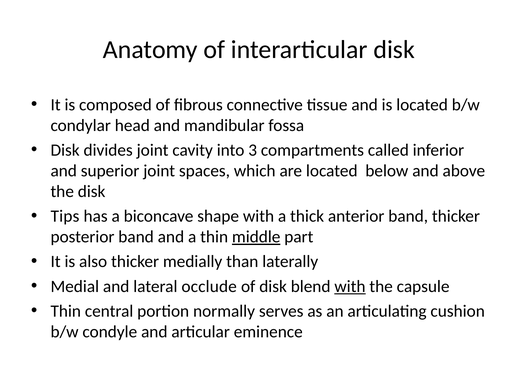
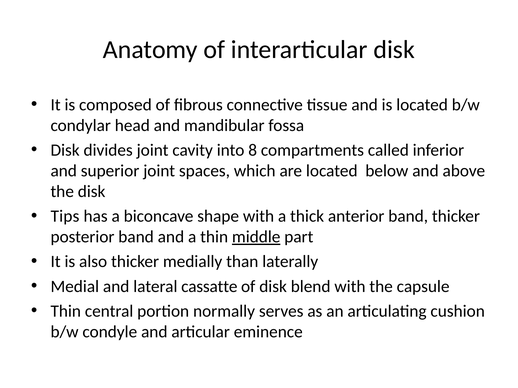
3: 3 -> 8
occlude: occlude -> cassatte
with at (350, 287) underline: present -> none
